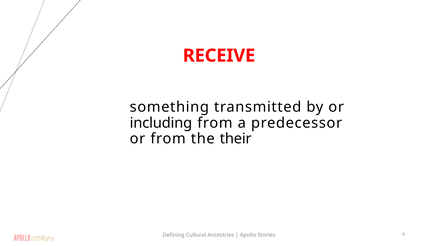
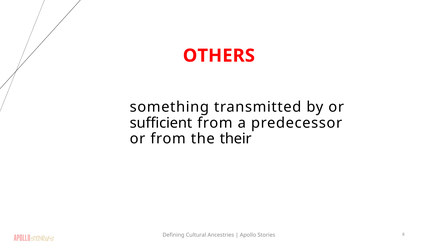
RECEIVE: RECEIVE -> OTHERS
including: including -> sufficient
